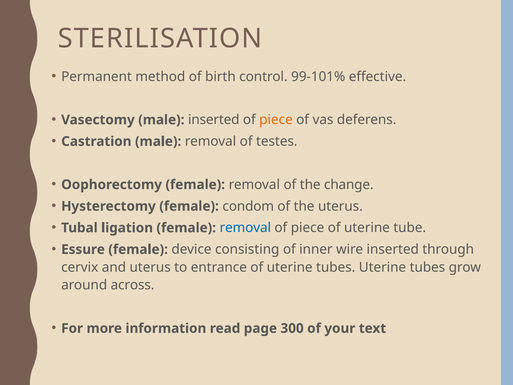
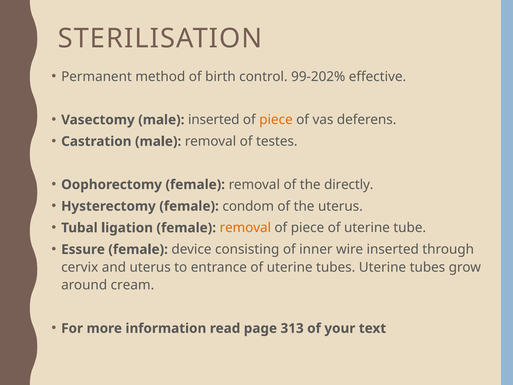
99-101%: 99-101% -> 99-202%
change: change -> directly
removal at (245, 228) colour: blue -> orange
across: across -> cream
300: 300 -> 313
